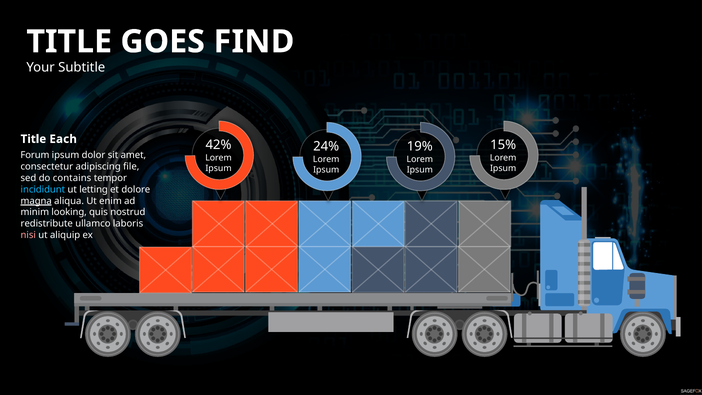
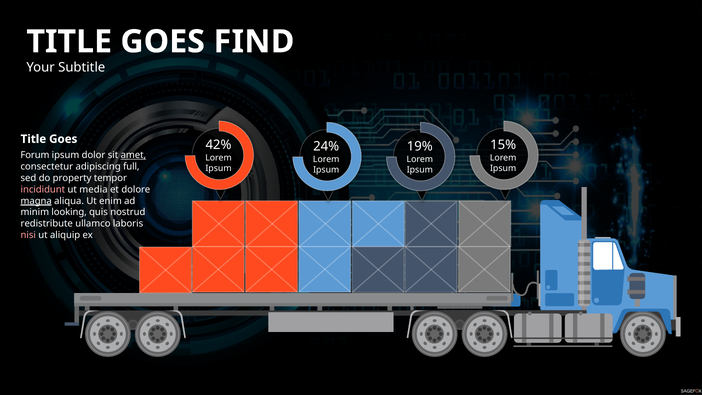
Each at (63, 139): Each -> Goes
amet underline: none -> present
file: file -> full
contains: contains -> property
incididunt colour: light blue -> pink
letting: letting -> media
